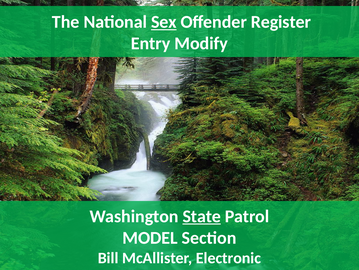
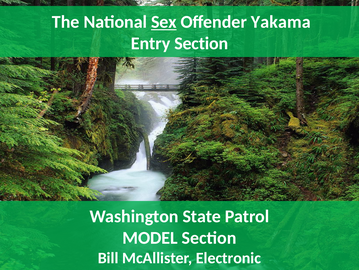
Register: Register -> Yakama
Entry Modify: Modify -> Section
State underline: present -> none
